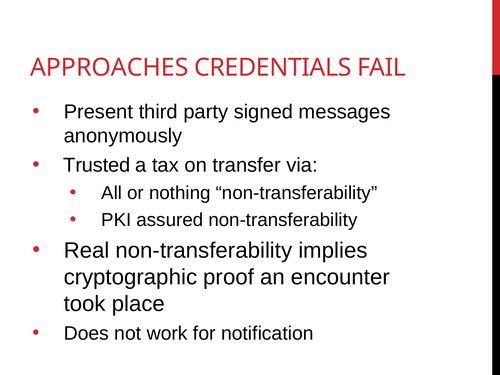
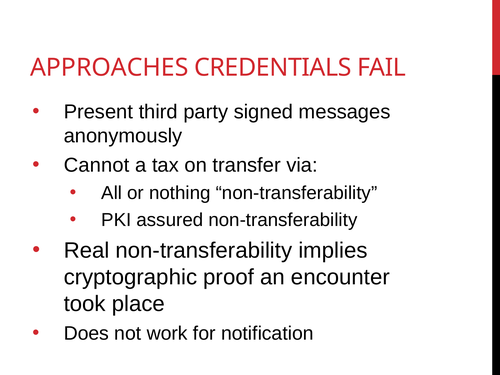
Trusted: Trusted -> Cannot
